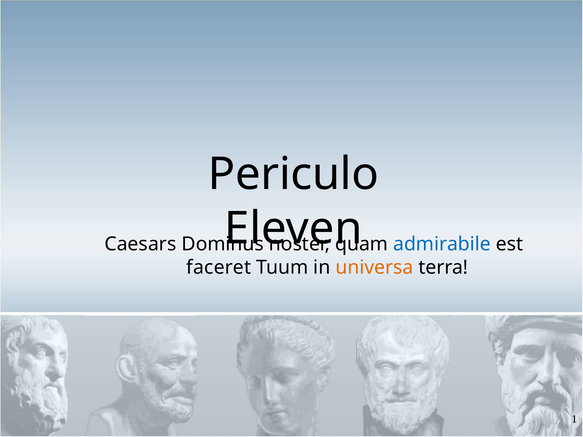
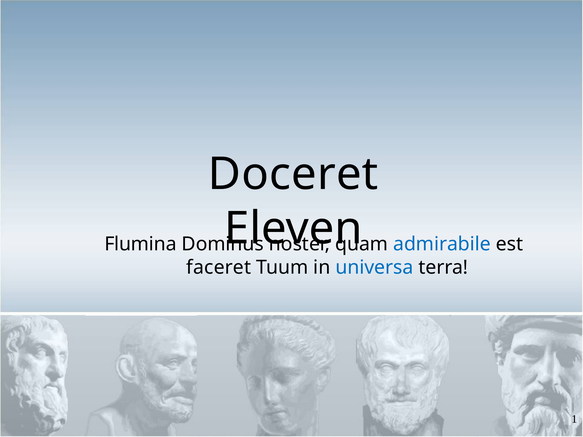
Periculo: Periculo -> Doceret
Caesars: Caesars -> Flumina
universa colour: orange -> blue
